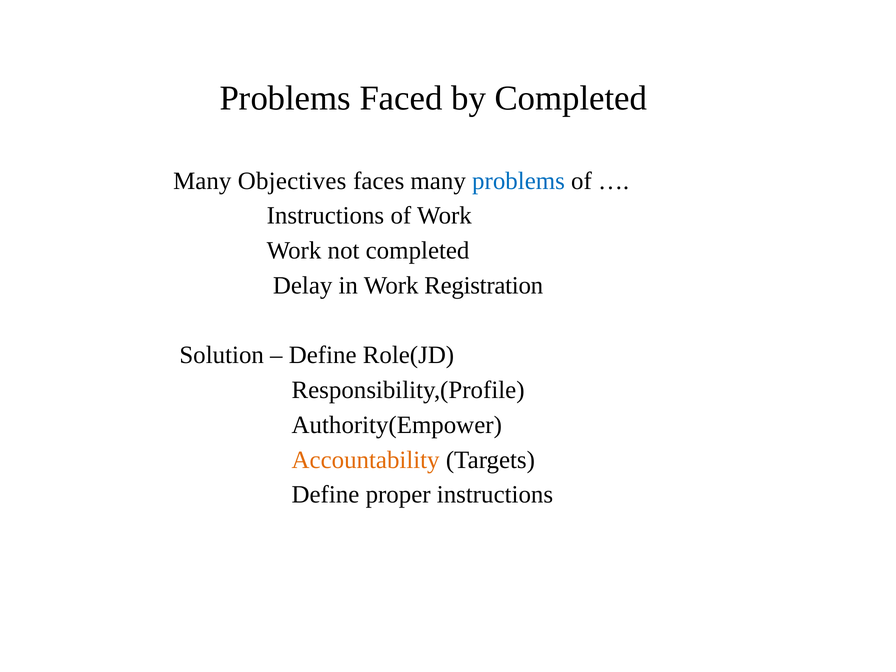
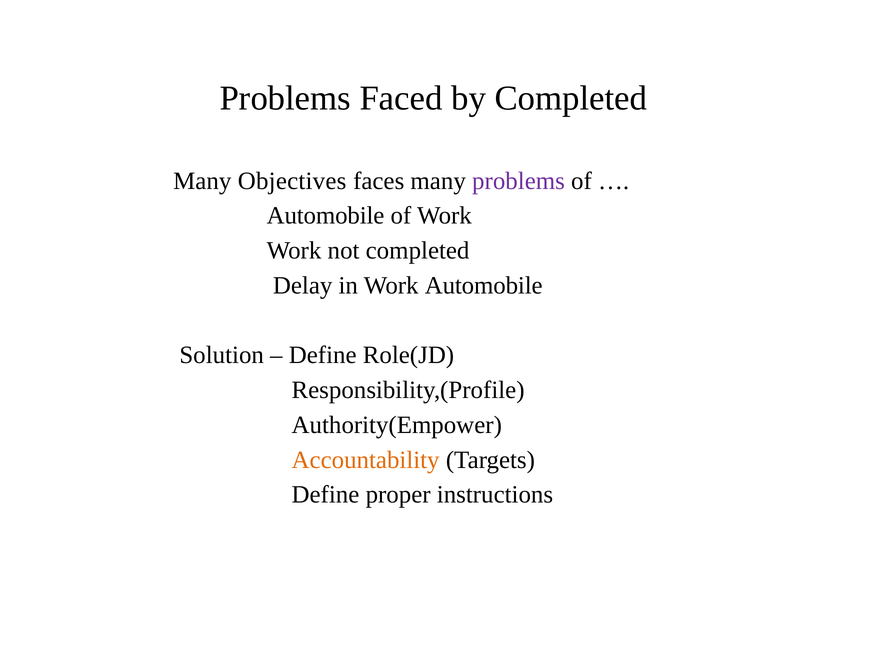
problems at (518, 181) colour: blue -> purple
Instructions at (325, 216): Instructions -> Automobile
Work Registration: Registration -> Automobile
